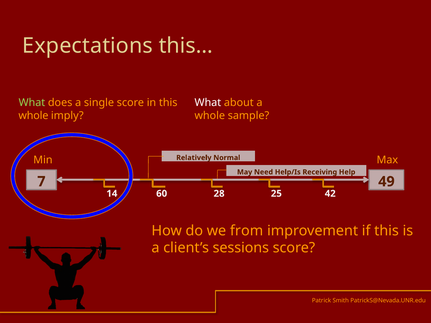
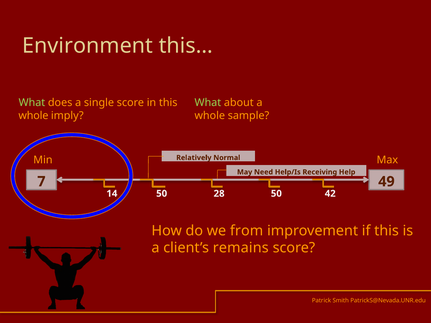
Expectations: Expectations -> Environment
What at (208, 103) colour: white -> light green
60 at (162, 194): 60 -> 50
28 25: 25 -> 50
sessions: sessions -> remains
